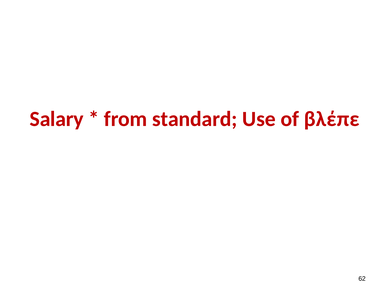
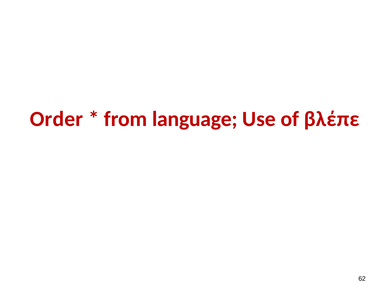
Salary: Salary -> Order
standard: standard -> language
